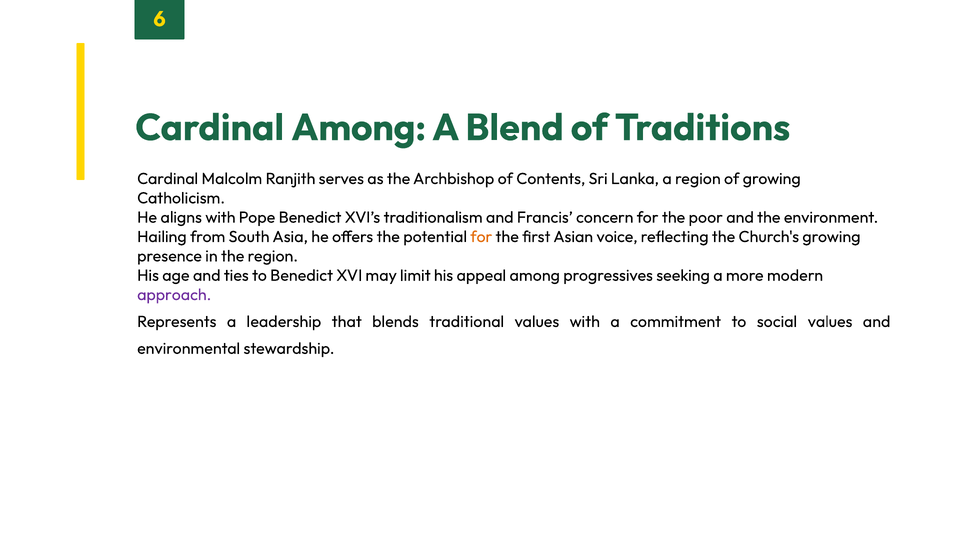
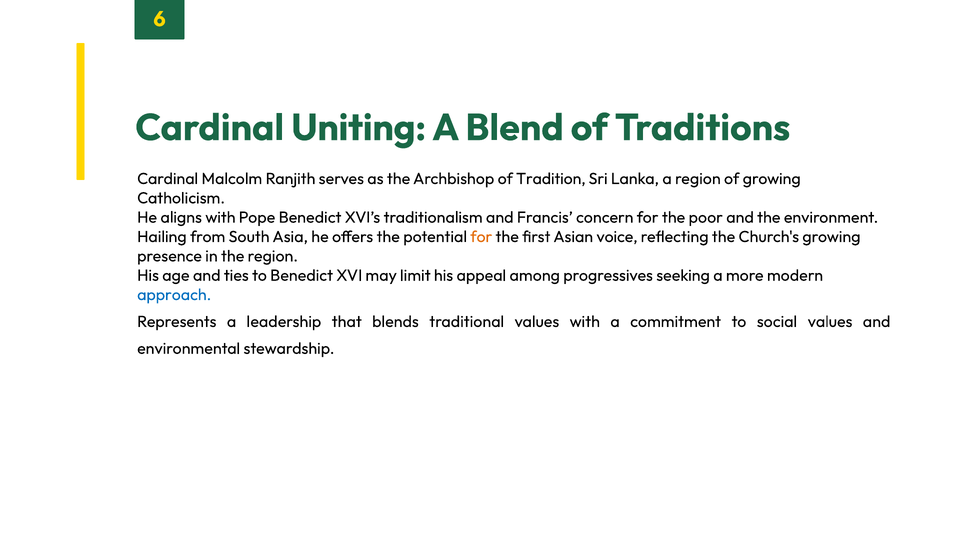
Cardinal Among: Among -> Uniting
Contents: Contents -> Tradition
approach colour: purple -> blue
